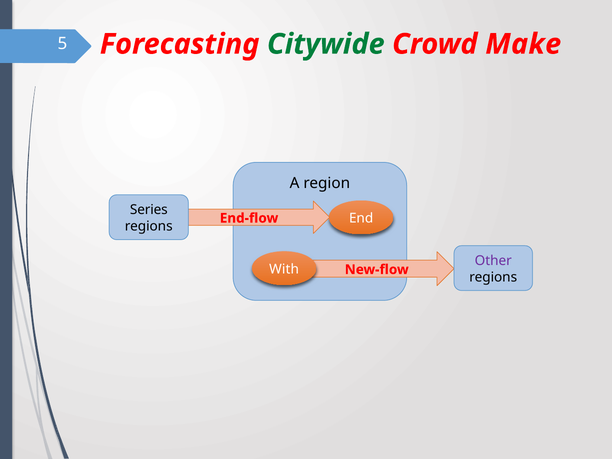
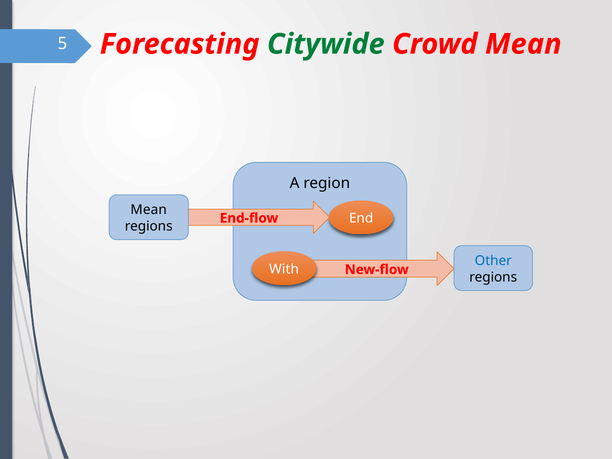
Crowd Make: Make -> Mean
Series at (149, 210): Series -> Mean
Other colour: purple -> blue
